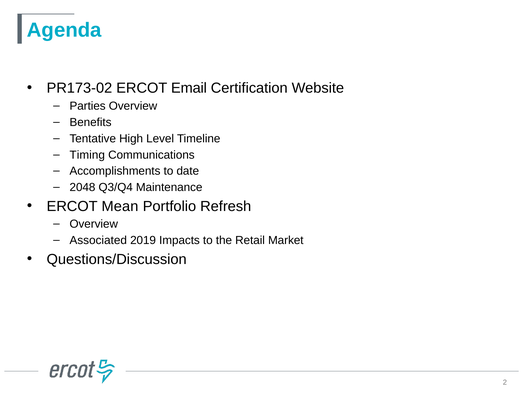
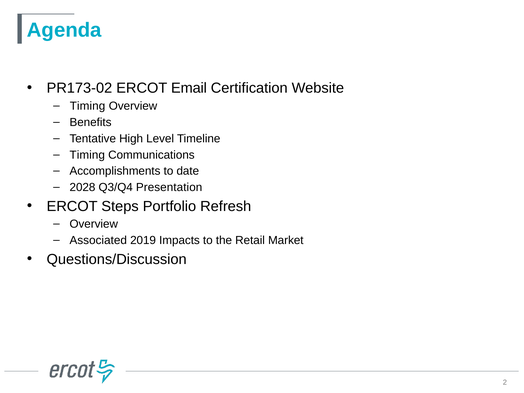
Parties at (88, 106): Parties -> Timing
2048: 2048 -> 2028
Maintenance: Maintenance -> Presentation
Mean: Mean -> Steps
